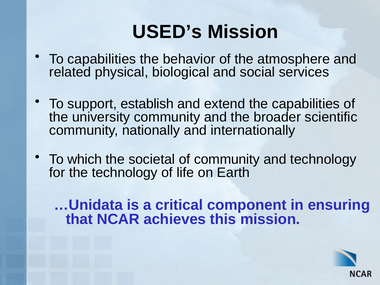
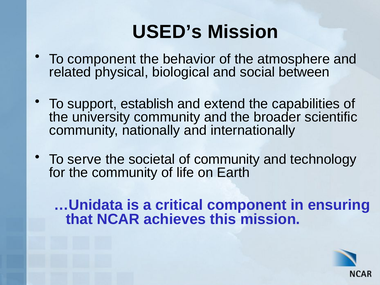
To capabilities: capabilities -> component
services: services -> between
which: which -> serve
the technology: technology -> community
